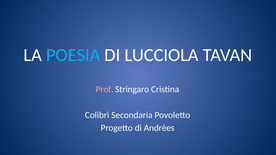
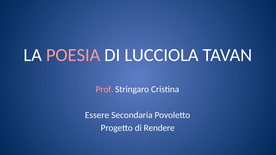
POESIA colour: light blue -> pink
Colibrì: Colibrì -> Essere
Andrèes: Andrèes -> Rendere
